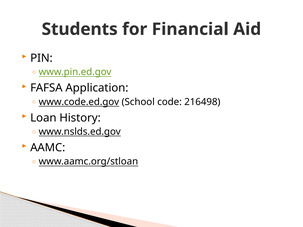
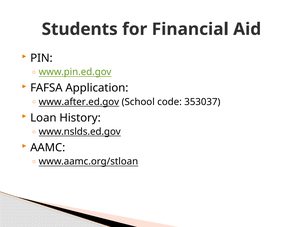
www.code.ed.gov: www.code.ed.gov -> www.after.ed.gov
216498: 216498 -> 353037
